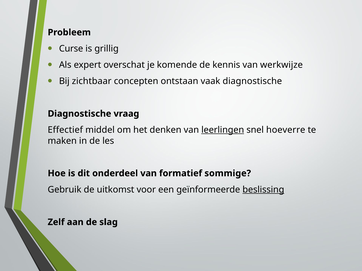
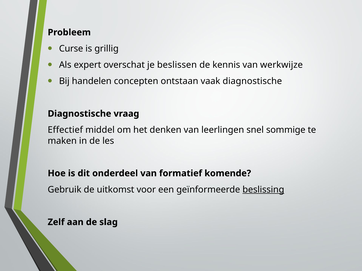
komende: komende -> beslissen
zichtbaar: zichtbaar -> handelen
leerlingen underline: present -> none
hoeverre: hoeverre -> sommige
sommige: sommige -> komende
